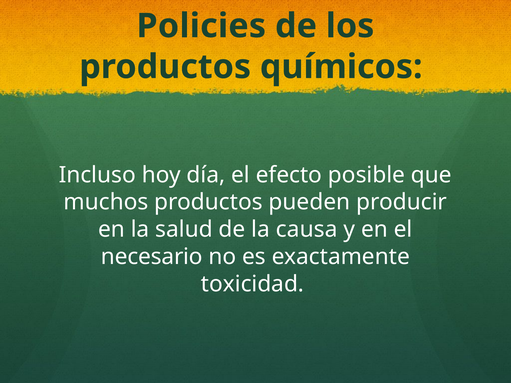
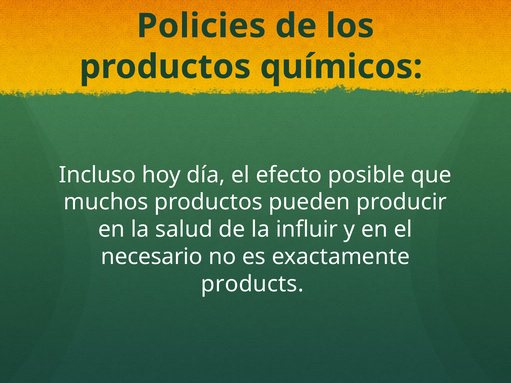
causa: causa -> influir
toxicidad: toxicidad -> products
